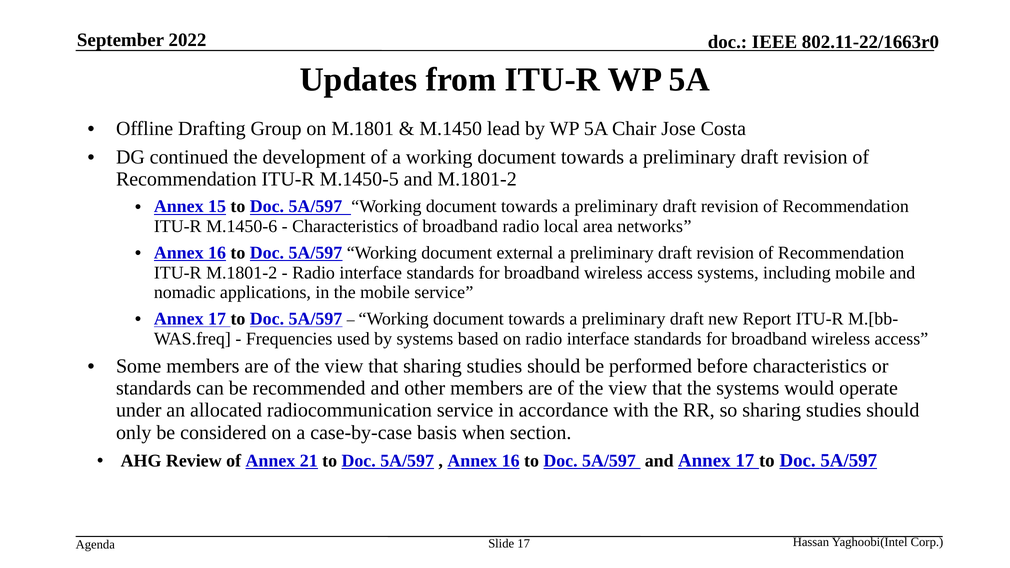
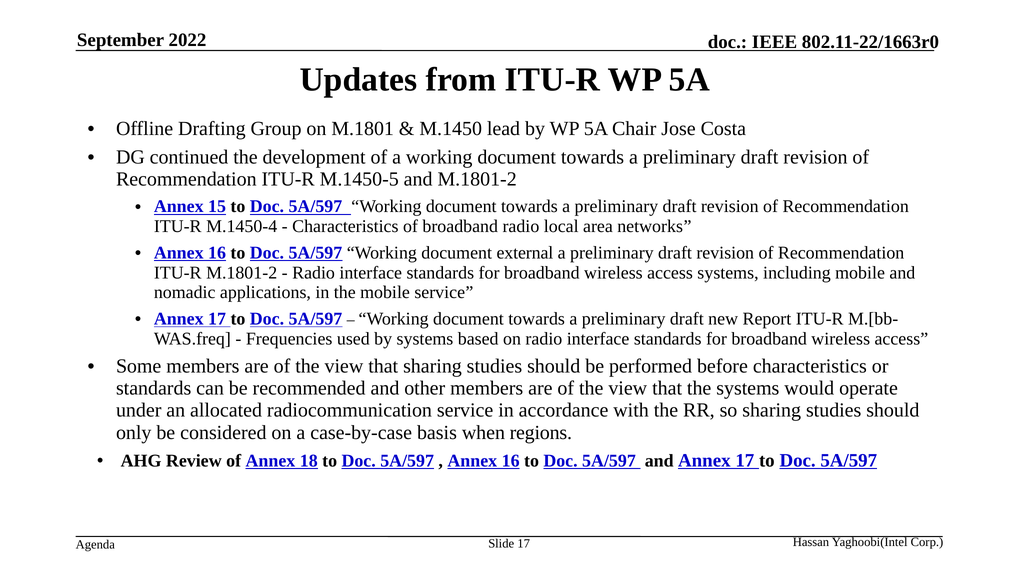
M.1450-6: M.1450-6 -> M.1450-4
section: section -> regions
21: 21 -> 18
